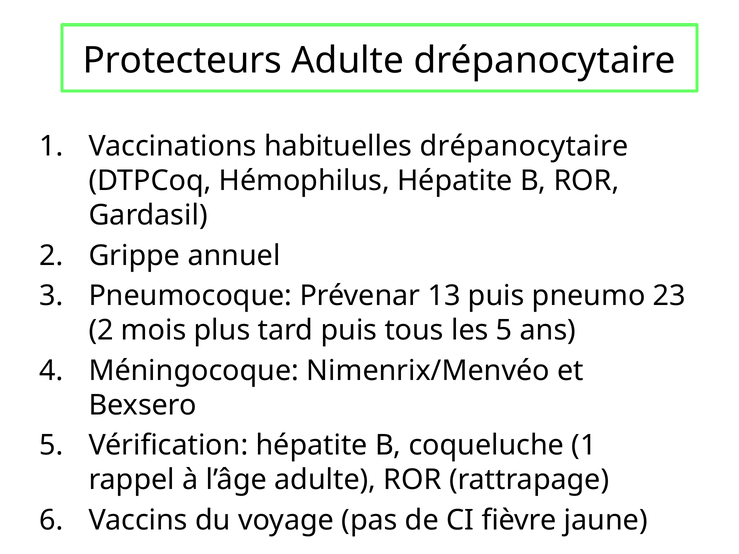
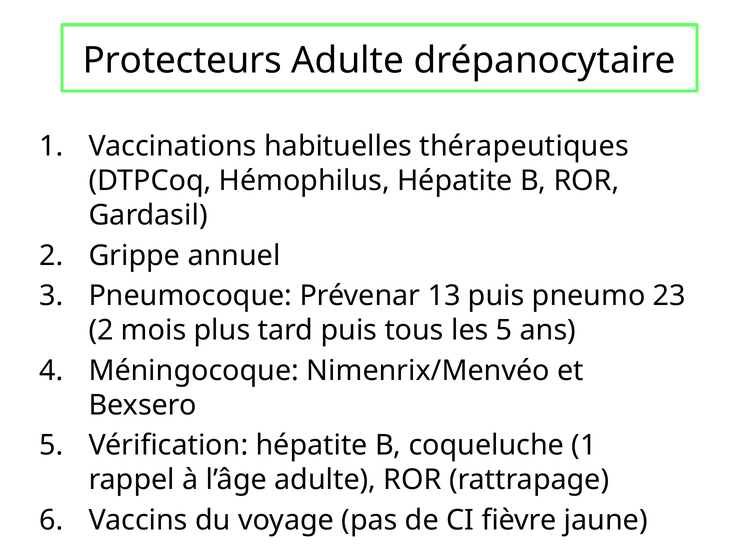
habituelles drépanocytaire: drépanocytaire -> thérapeutiques
